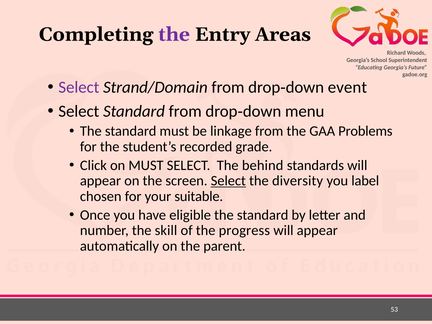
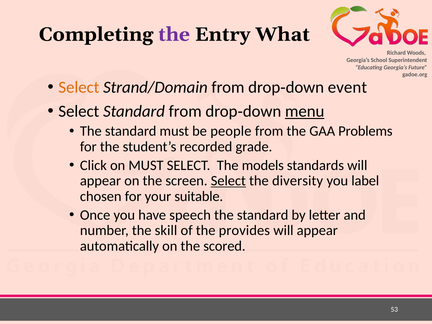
Areas: Areas -> What
Select at (79, 87) colour: purple -> orange
menu underline: none -> present
linkage: linkage -> people
behind: behind -> models
eligible: eligible -> speech
progress: progress -> provides
parent: parent -> scored
